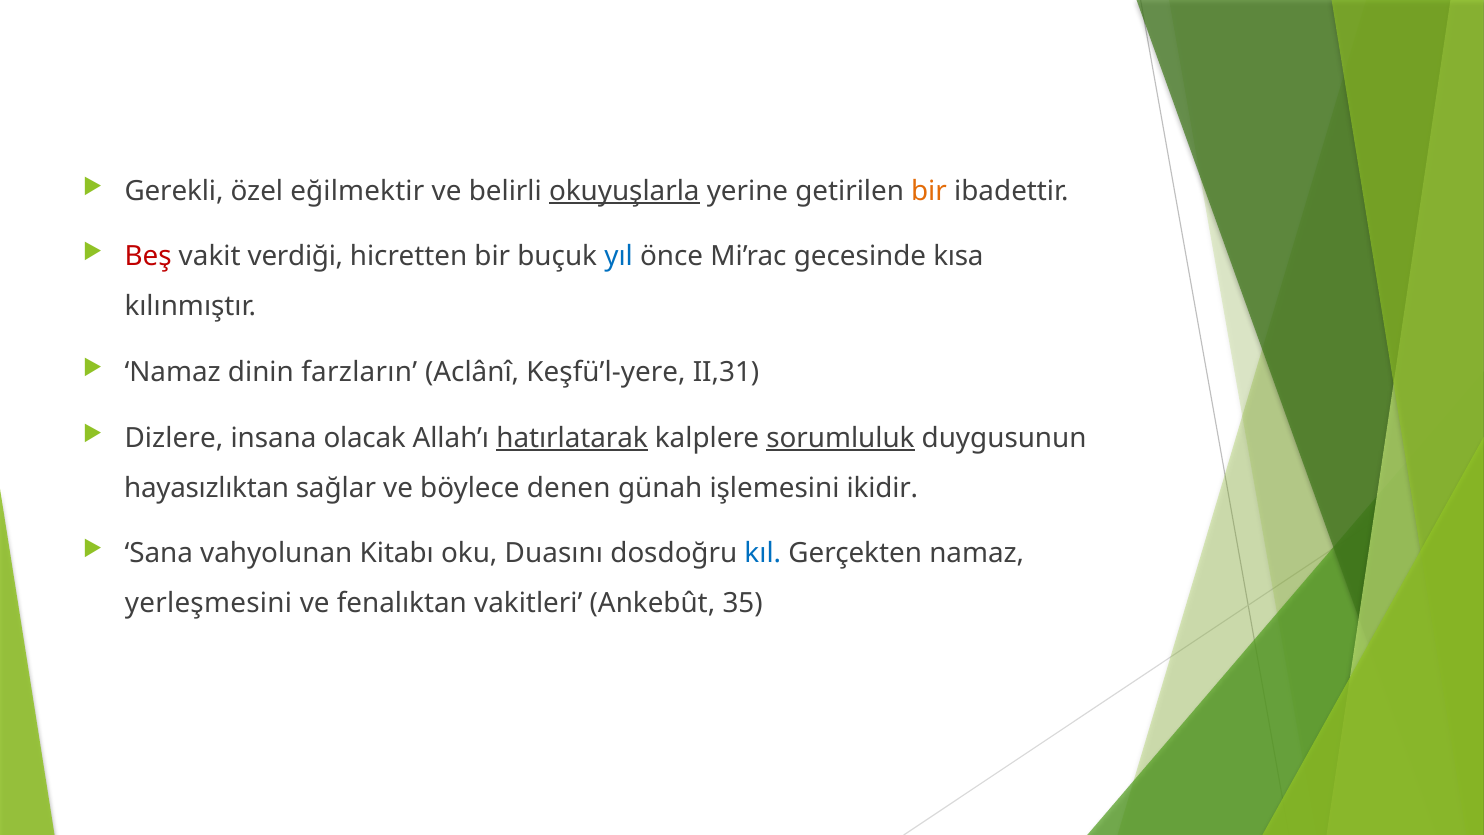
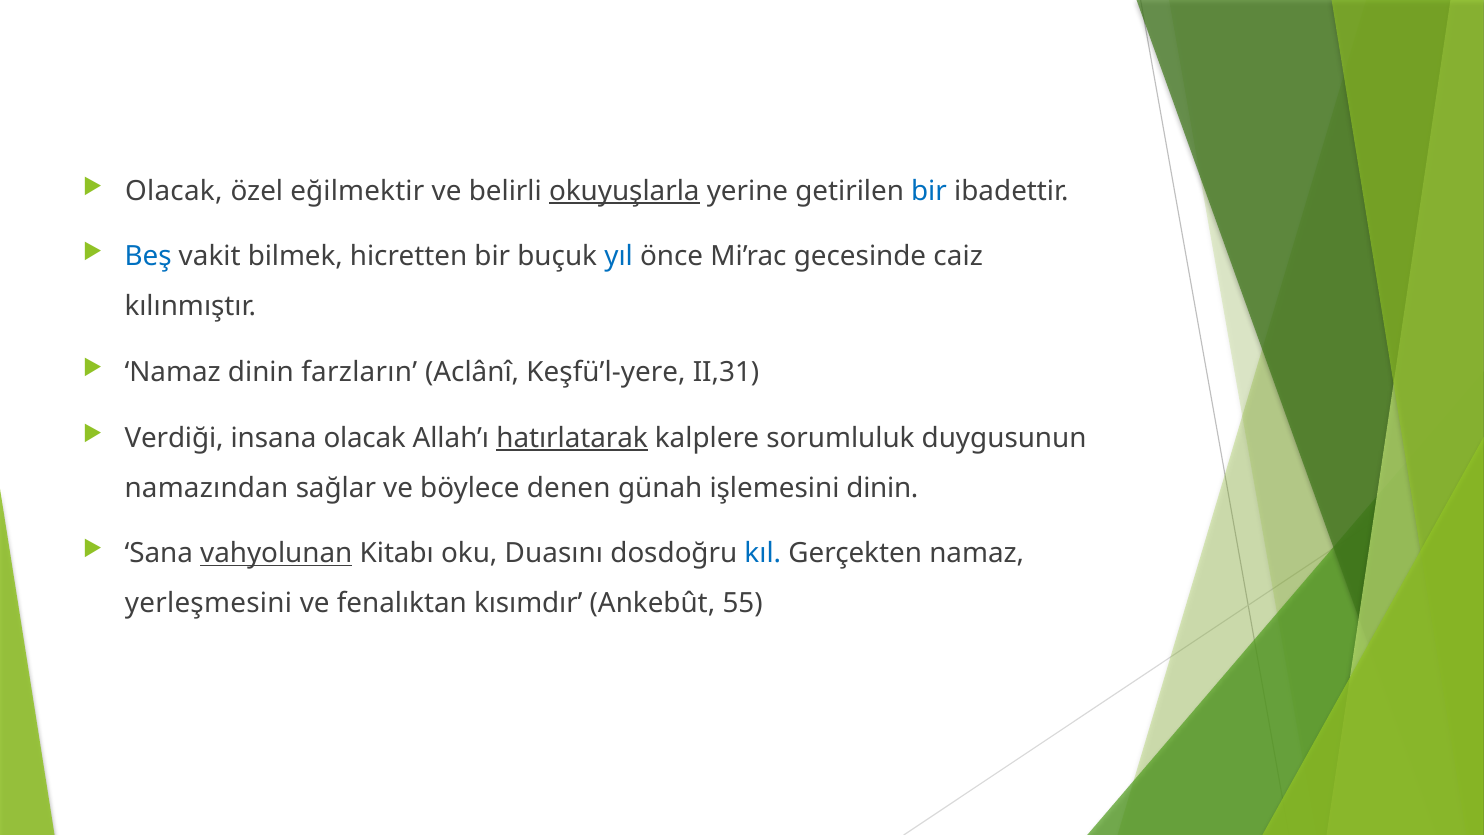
Gerekli at (174, 191): Gerekli -> Olacak
bir at (929, 191) colour: orange -> blue
Beş colour: red -> blue
verdiği: verdiği -> bilmek
kısa: kısa -> caiz
Dizlere: Dizlere -> Verdiği
sorumluluk underline: present -> none
hayasızlıktan: hayasızlıktan -> namazından
işlemesini ikidir: ikidir -> dinin
vahyolunan underline: none -> present
vakitleri: vakitleri -> kısımdır
35: 35 -> 55
